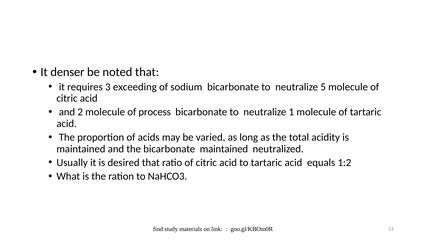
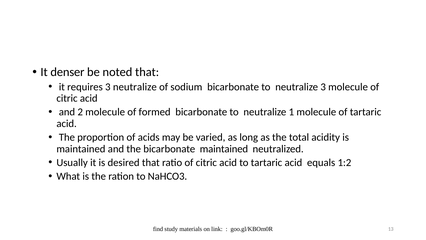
3 exceeding: exceeding -> neutralize
neutralize 5: 5 -> 3
process: process -> formed
